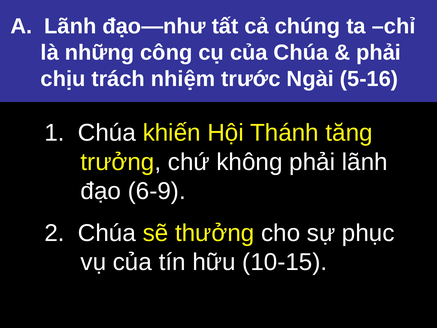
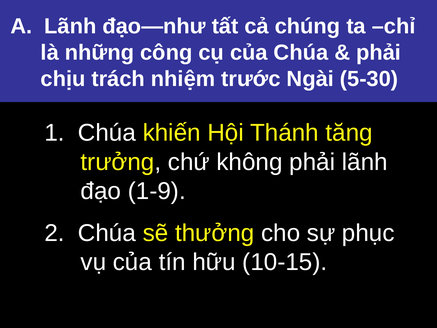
5-16: 5-16 -> 5-30
6-9: 6-9 -> 1-9
